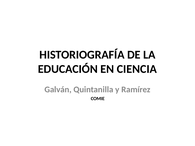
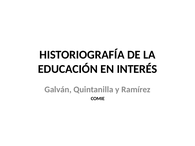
CIENCIA: CIENCIA -> INTERÉS
